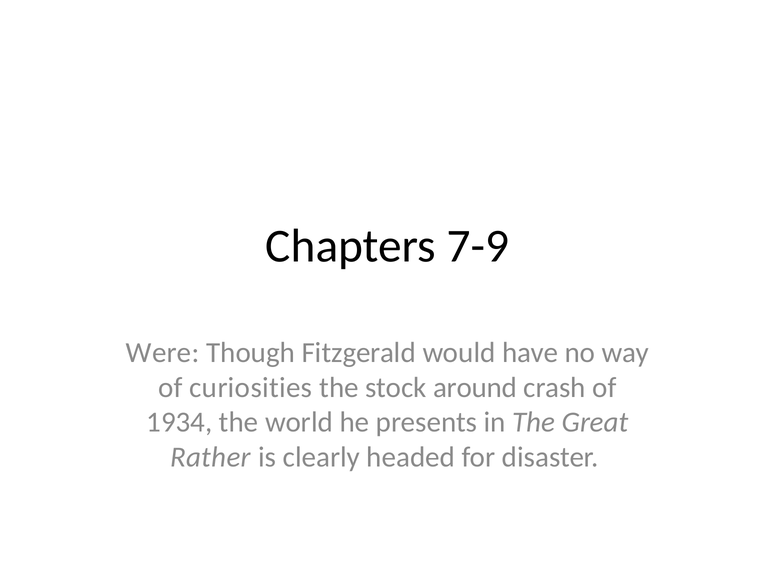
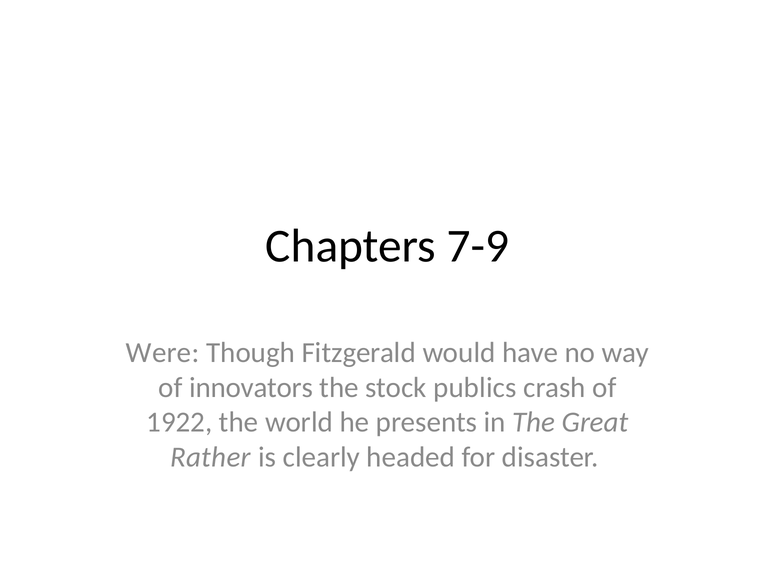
curiosities: curiosities -> innovators
around: around -> publics
1934: 1934 -> 1922
